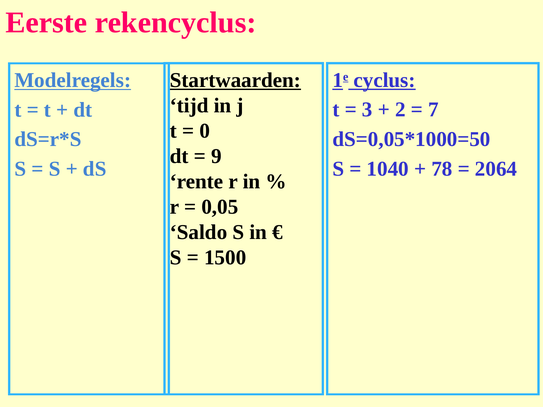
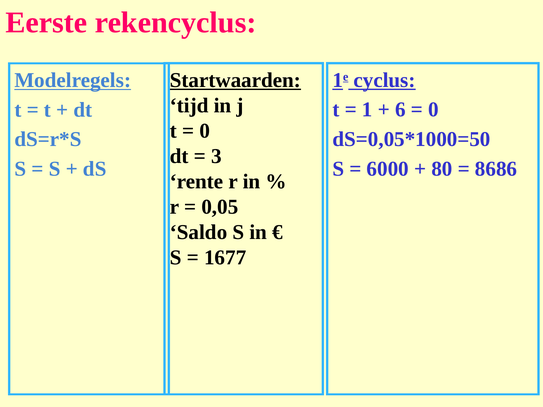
3: 3 -> 1
2: 2 -> 6
7 at (433, 110): 7 -> 0
9: 9 -> 3
1040: 1040 -> 6000
78: 78 -> 80
2064: 2064 -> 8686
1500: 1500 -> 1677
